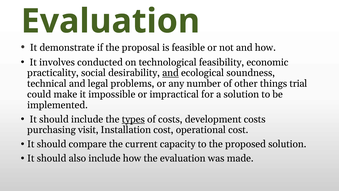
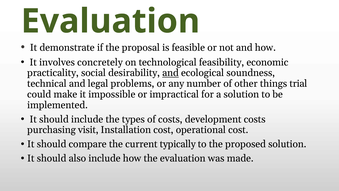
conducted: conducted -> concretely
types underline: present -> none
capacity: capacity -> typically
